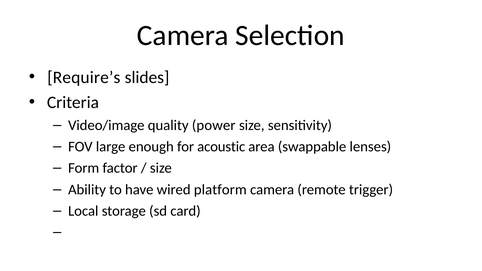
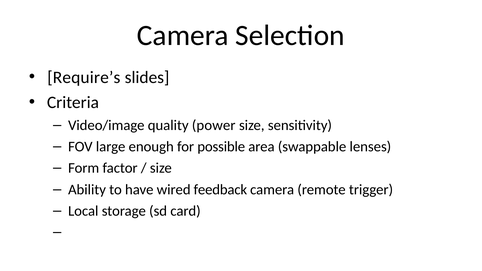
acoustic: acoustic -> possible
platform: platform -> feedback
